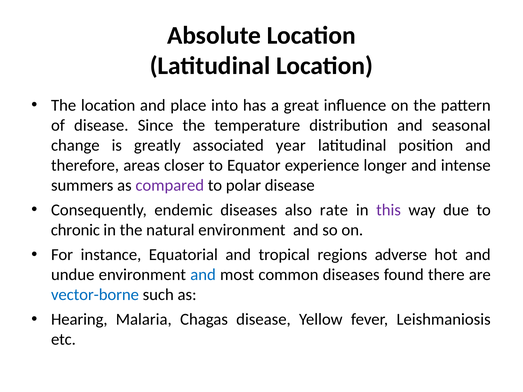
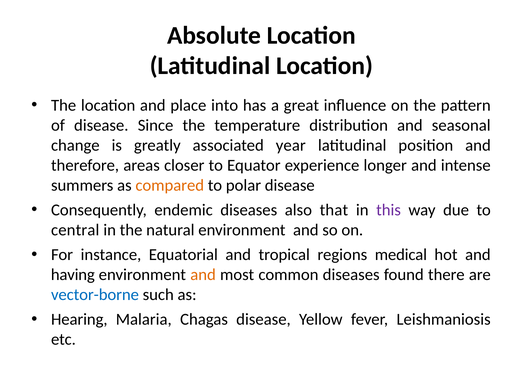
compared colour: purple -> orange
rate: rate -> that
chronic: chronic -> central
adverse: adverse -> medical
undue: undue -> having
and at (203, 275) colour: blue -> orange
